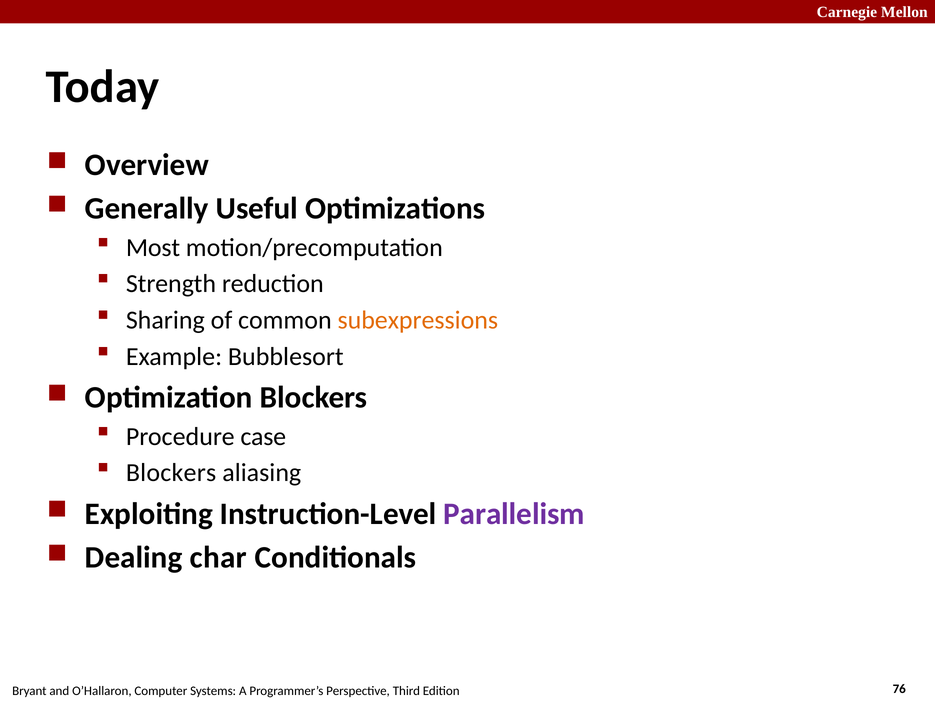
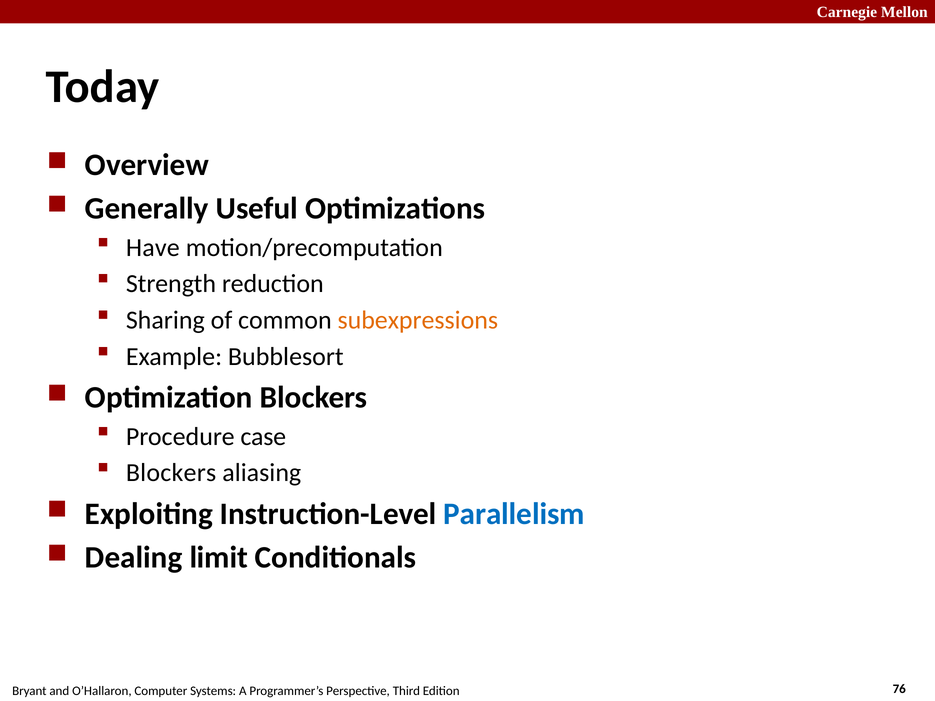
Most: Most -> Have
Parallelism colour: purple -> blue
char: char -> limit
